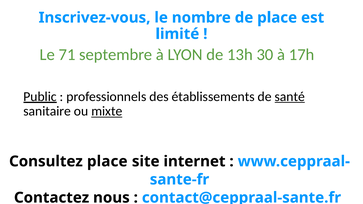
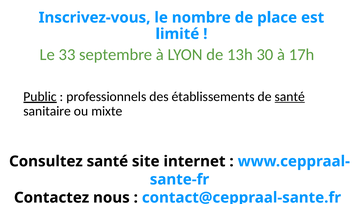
71: 71 -> 33
mixte underline: present -> none
Consultez place: place -> santé
